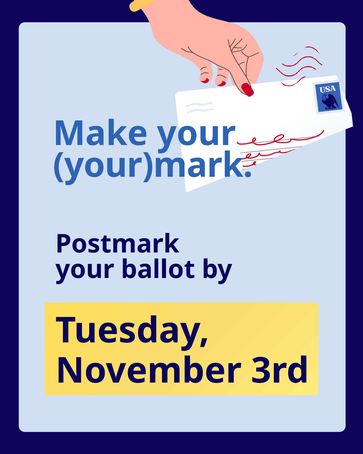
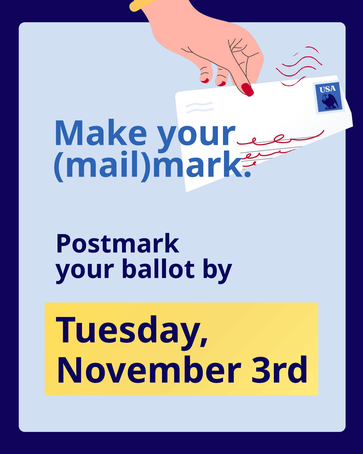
your)mark: your)mark -> mail)mark
